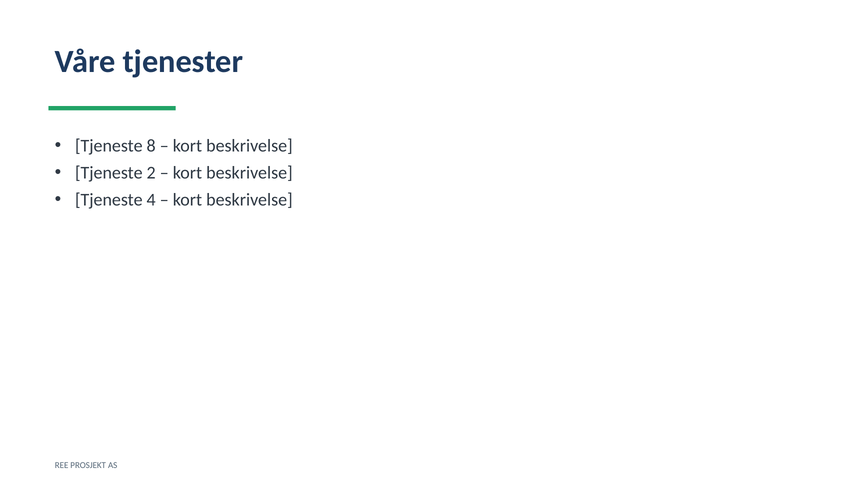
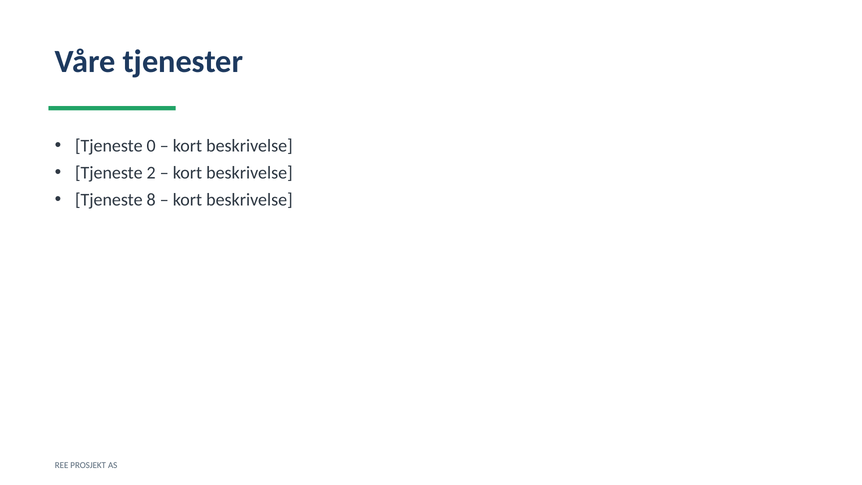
8: 8 -> 0
4: 4 -> 8
